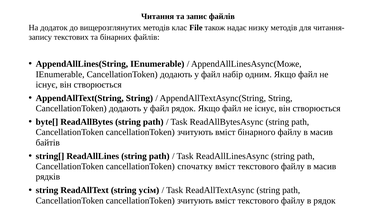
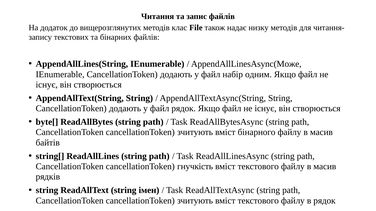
спочатку: спочатку -> гнучкість
усім: усім -> імен
